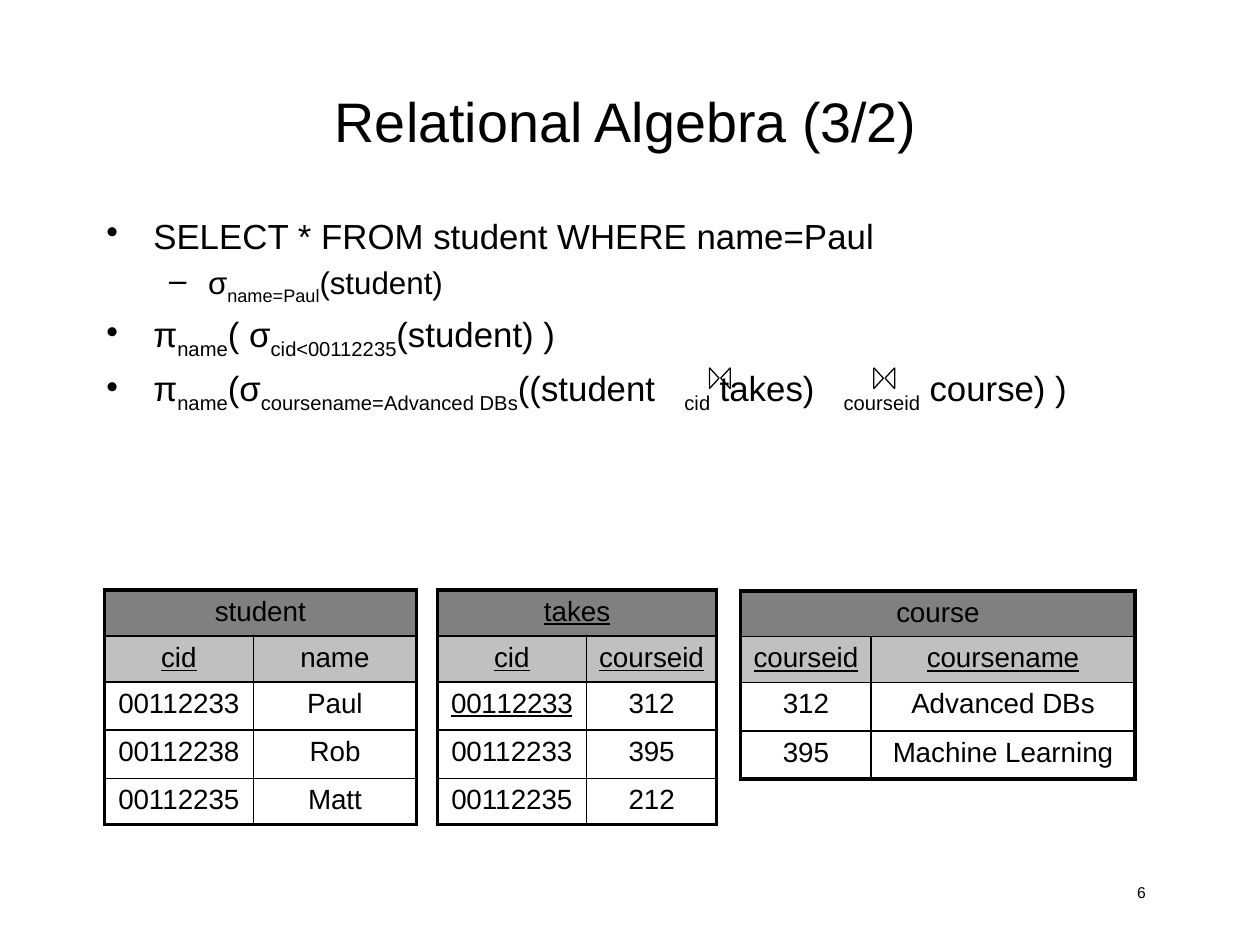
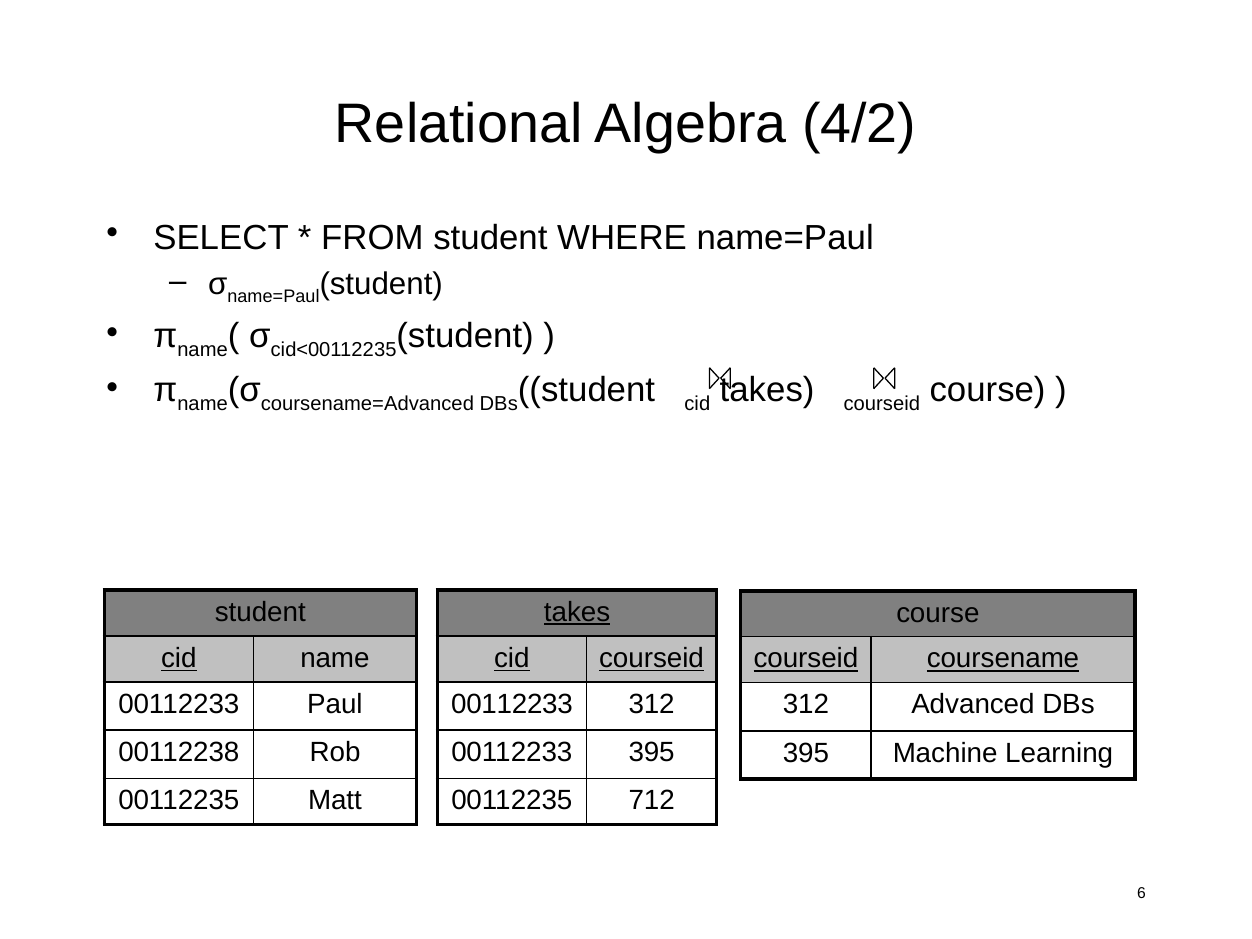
3/2: 3/2 -> 4/2
00112233 at (512, 704) underline: present -> none
212: 212 -> 712
